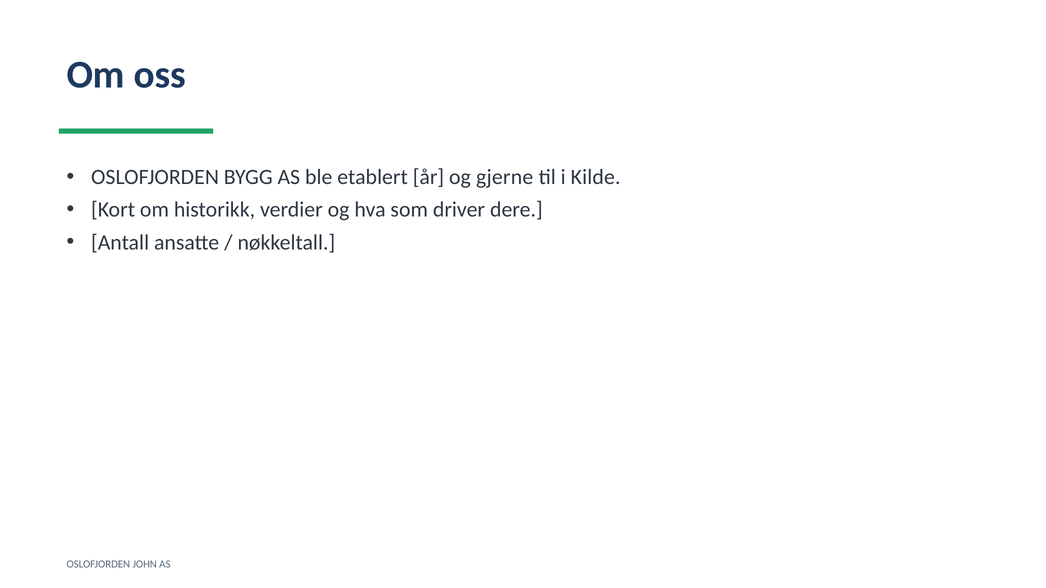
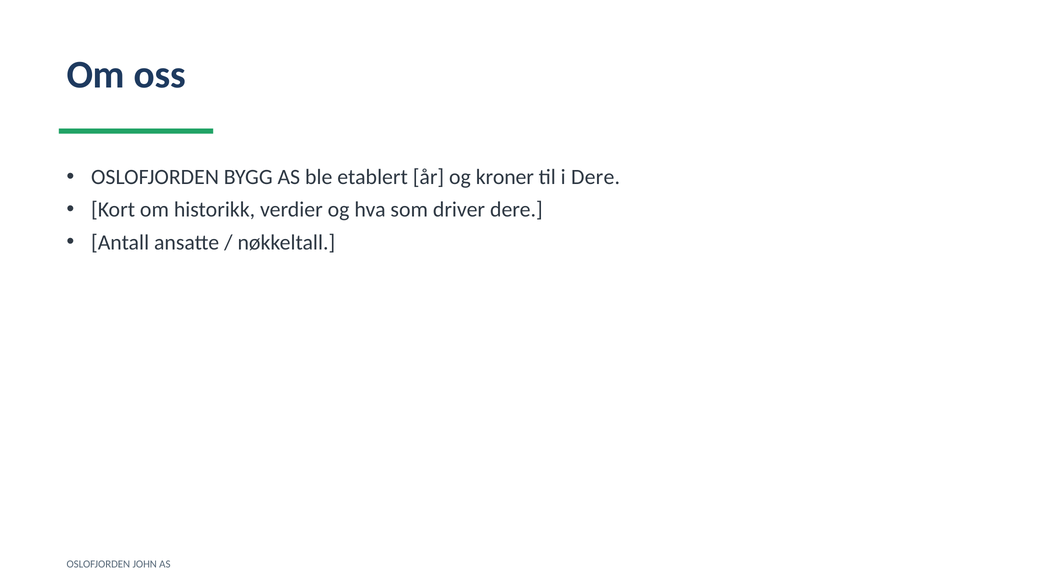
gjerne: gjerne -> kroner
i Kilde: Kilde -> Dere
